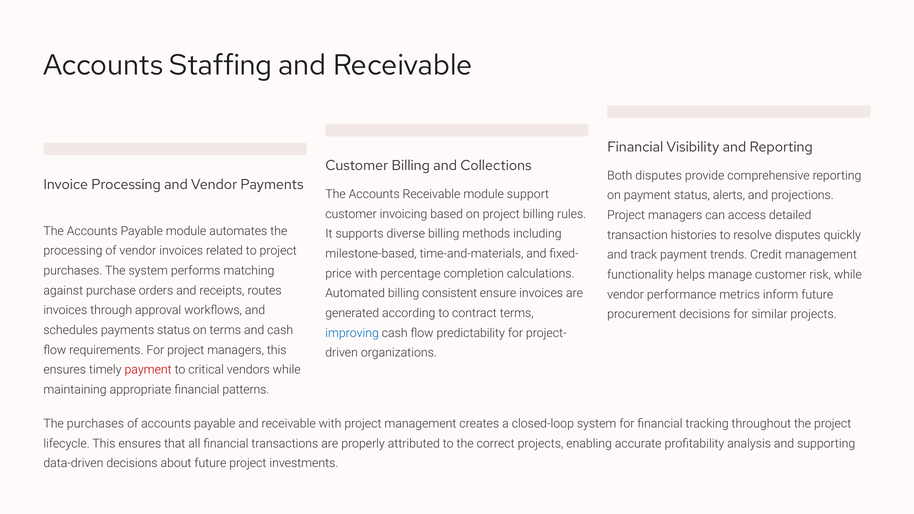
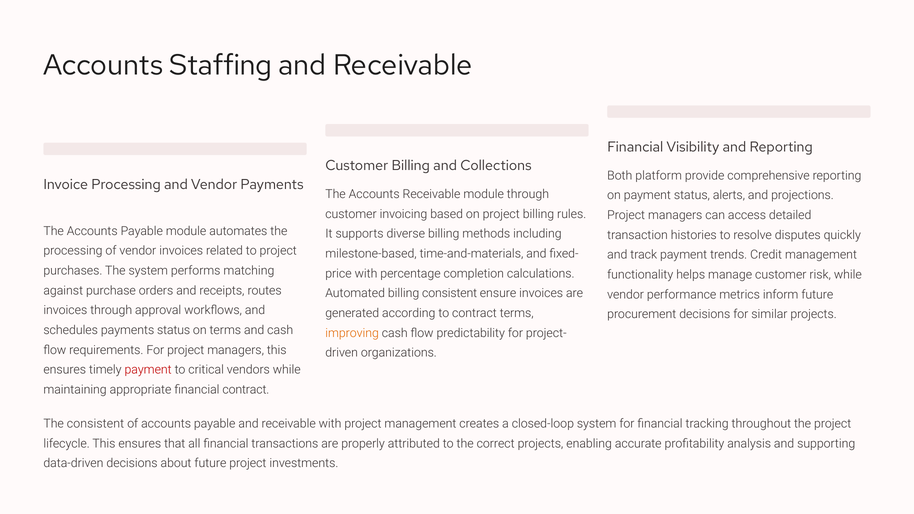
Both disputes: disputes -> platform
module support: support -> through
improving colour: blue -> orange
financial patterns: patterns -> contract
The purchases: purchases -> consistent
